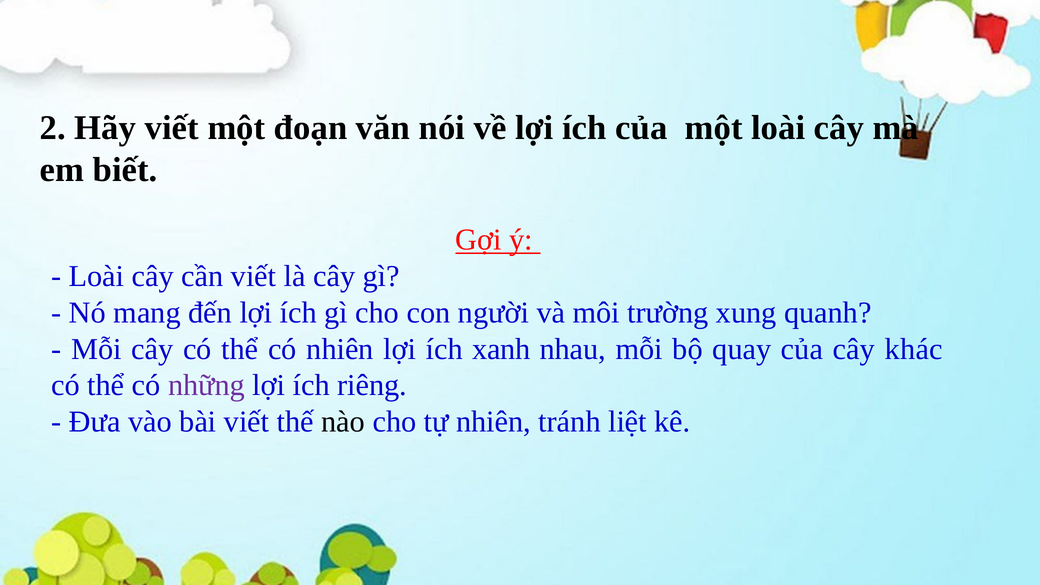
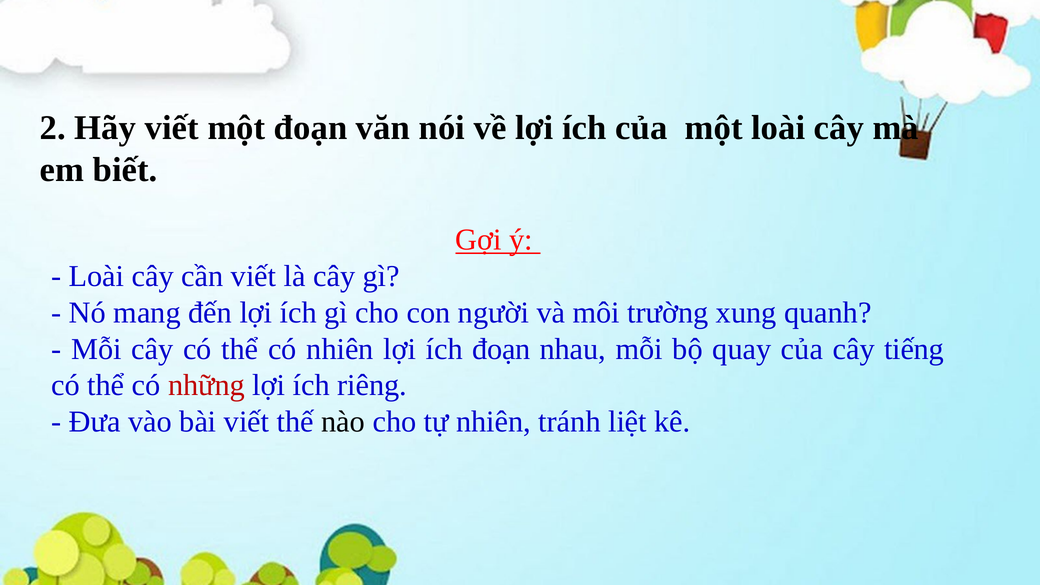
ích xanh: xanh -> đoạn
khác: khác -> tiếng
những colour: purple -> red
